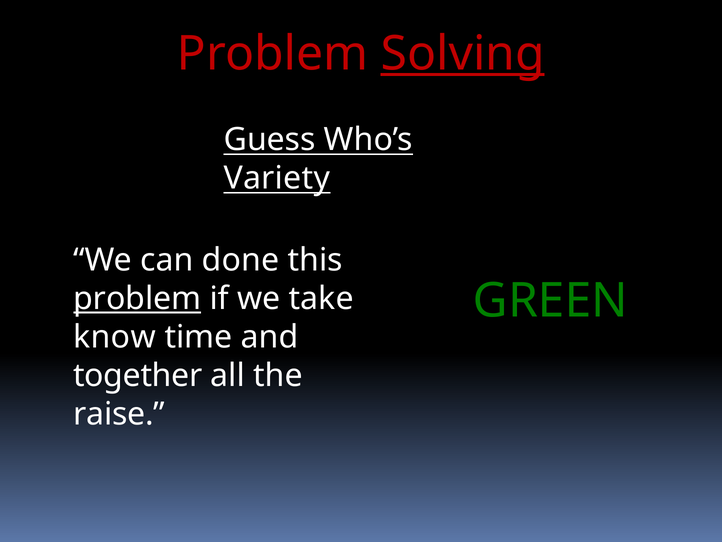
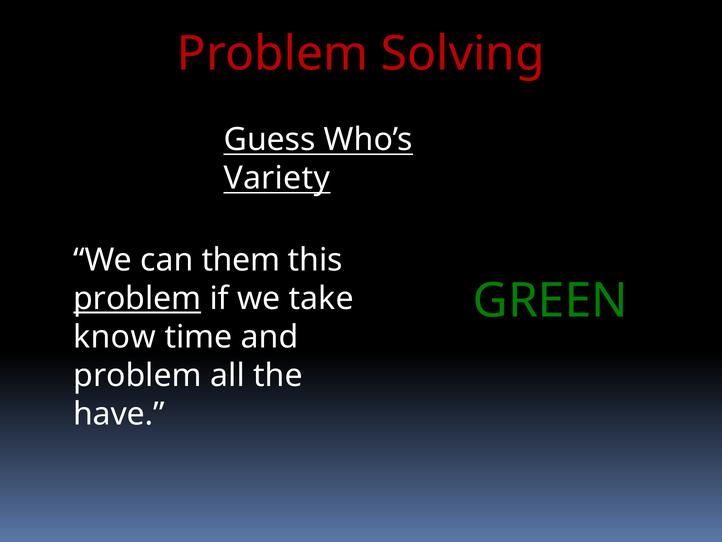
Solving underline: present -> none
done: done -> them
together at (138, 375): together -> problem
raise: raise -> have
